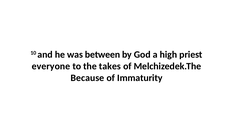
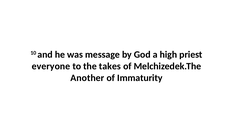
between: between -> message
Because: Because -> Another
